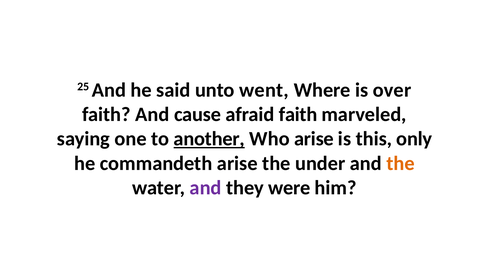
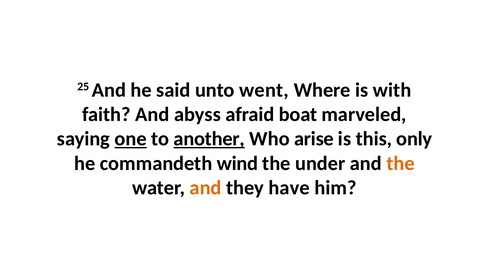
over: over -> with
cause: cause -> abyss
afraid faith: faith -> boat
one underline: none -> present
commandeth arise: arise -> wind
and at (206, 188) colour: purple -> orange
were: were -> have
